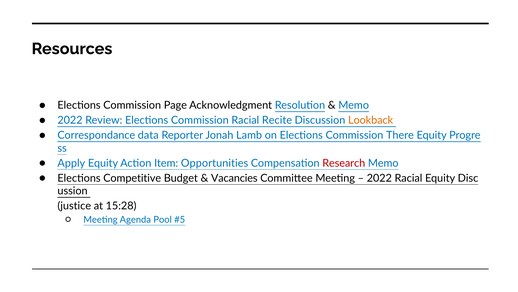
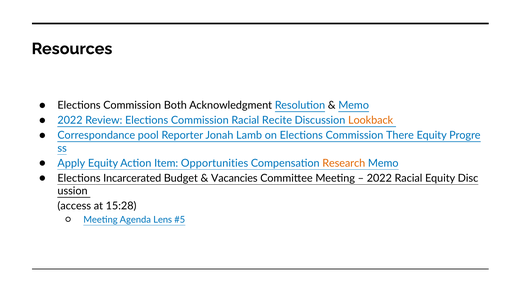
Page: Page -> Both
data: data -> pool
Research colour: red -> orange
Competitive: Competitive -> Incarcerated
justice: justice -> access
Pool: Pool -> Lens
